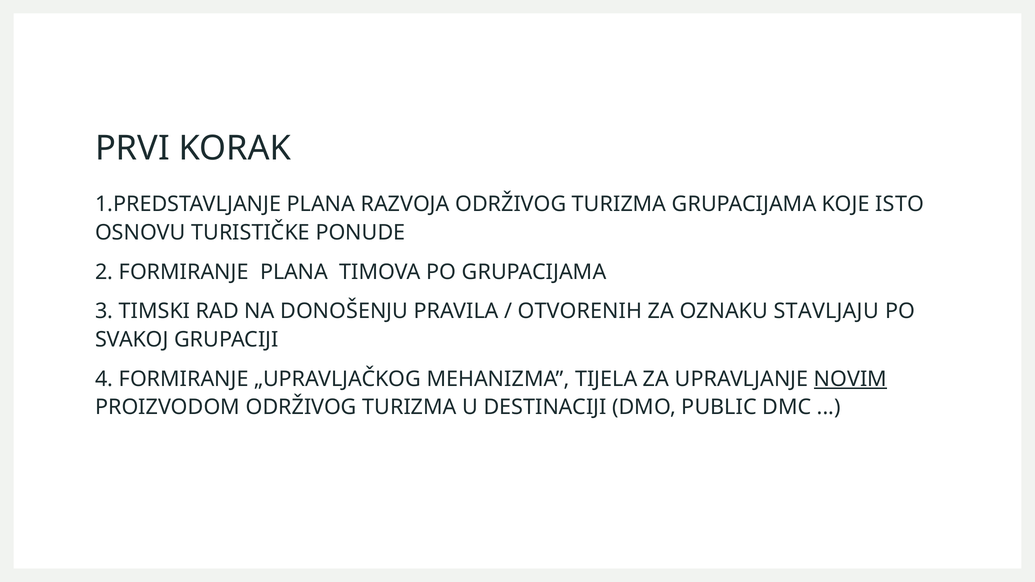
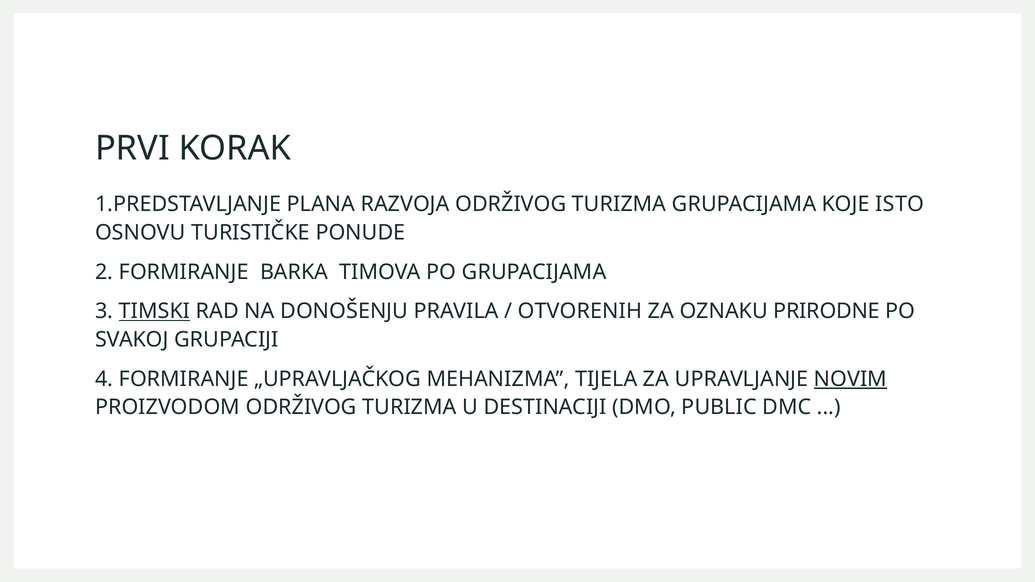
FORMIRANJE PLANA: PLANA -> BARKA
TIMSKI underline: none -> present
STAVLJAJU: STAVLJAJU -> PRIRODNE
